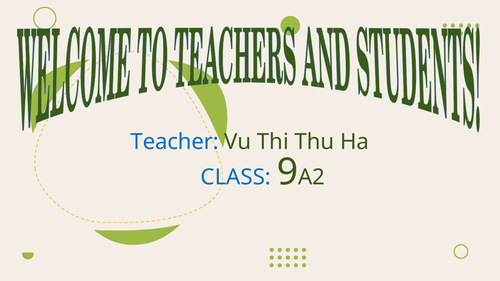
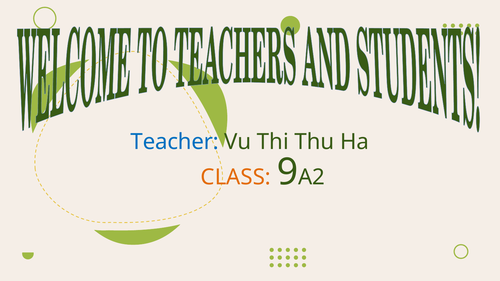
CLASS colour: blue -> orange
